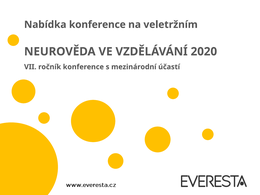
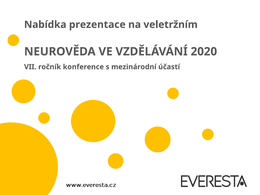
Nabídka konference: konference -> prezentace
